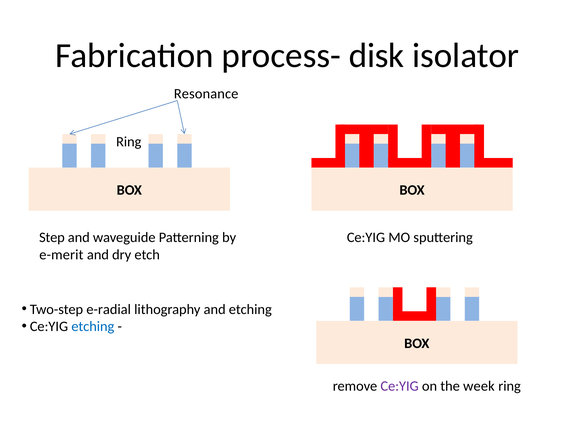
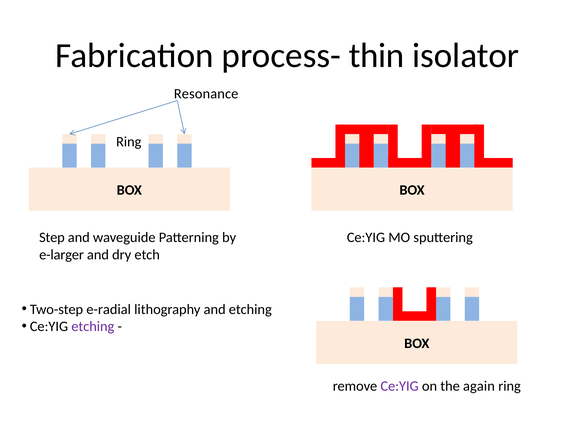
disk: disk -> thin
e-merit: e-merit -> e-larger
etching at (93, 327) colour: blue -> purple
week: week -> again
